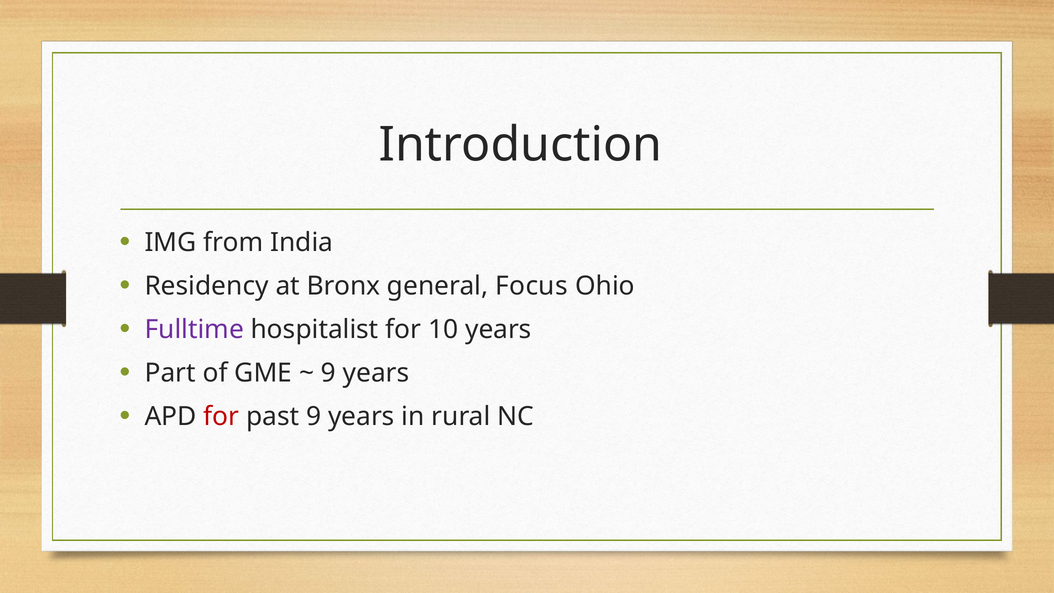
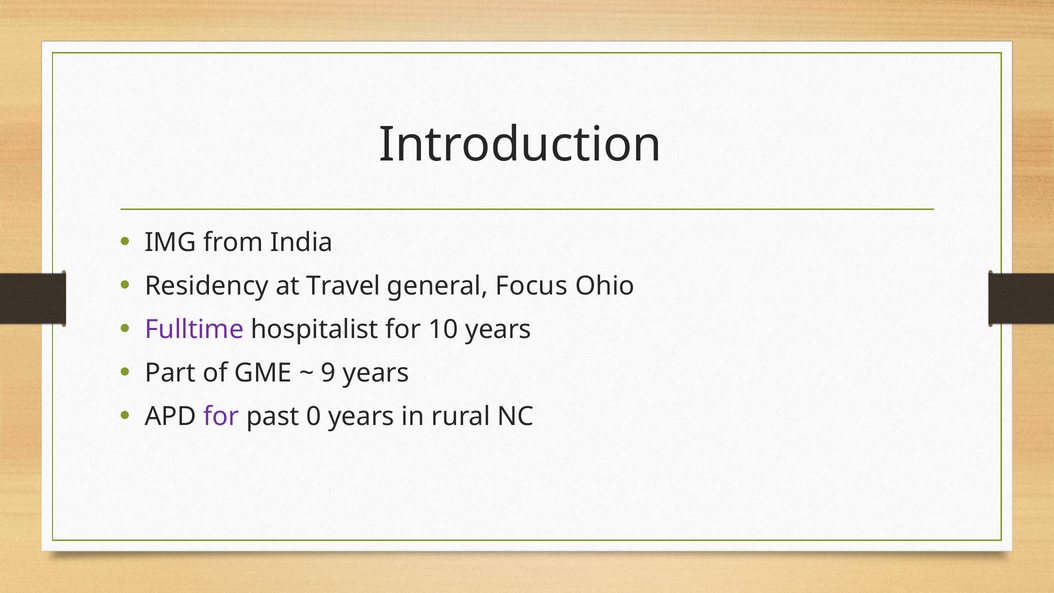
Bronx: Bronx -> Travel
for at (221, 417) colour: red -> purple
past 9: 9 -> 0
